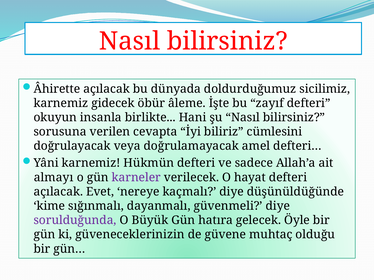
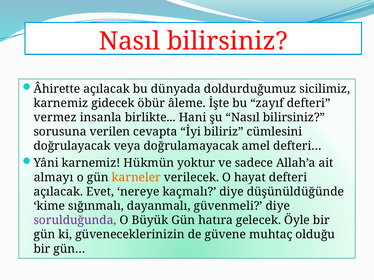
okuyun: okuyun -> vermez
Hükmün defteri: defteri -> yoktur
karneler colour: purple -> orange
